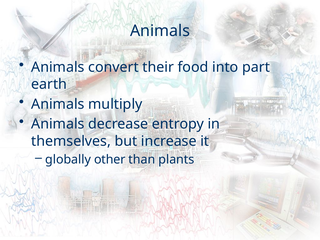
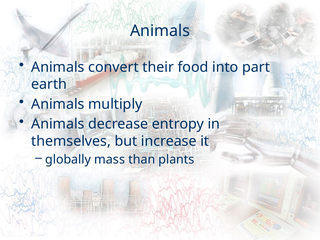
other: other -> mass
